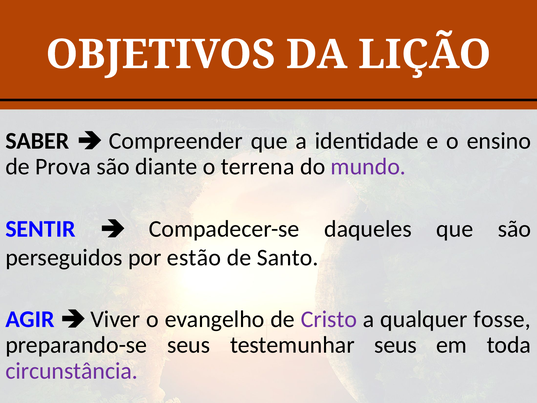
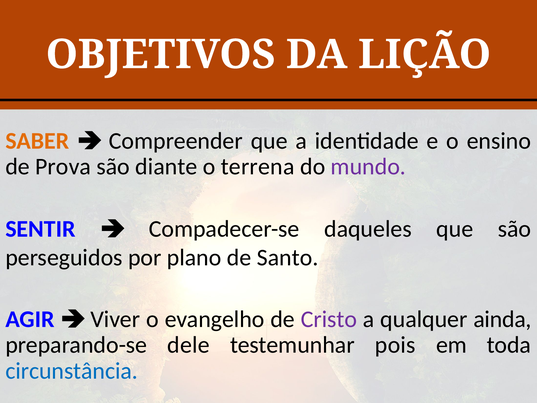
SABER colour: black -> orange
estão: estão -> plano
fosse: fosse -> ainda
preparando-se seus: seus -> dele
testemunhar seus: seus -> pois
circunstância colour: purple -> blue
